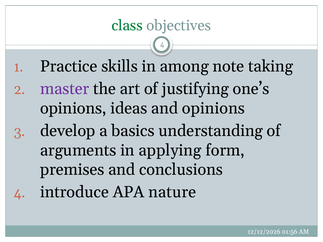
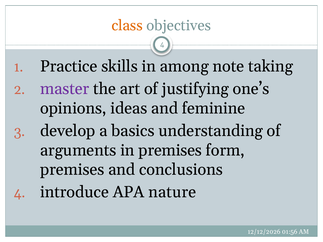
class colour: green -> orange
and opinions: opinions -> feminine
in applying: applying -> premises
